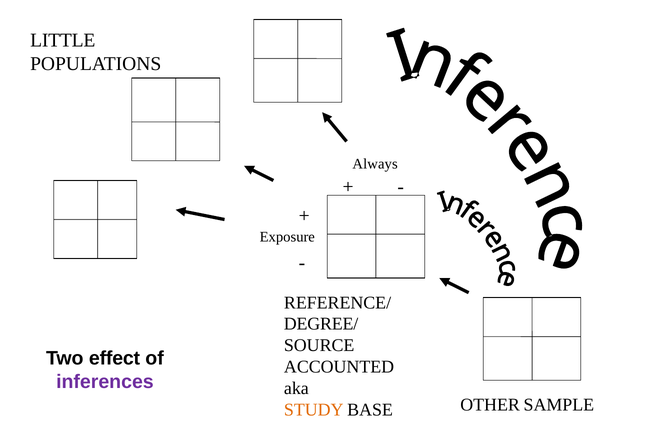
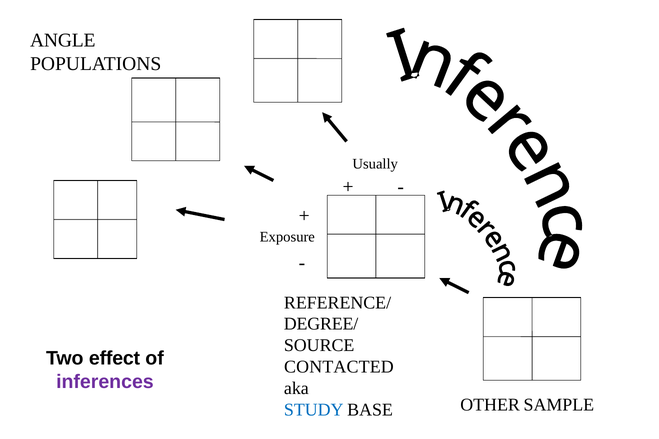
LITTLE: LITTLE -> ANGLE
Always: Always -> Usually
ACCOUNTED: ACCOUNTED -> CONTACTED
STUDY colour: orange -> blue
